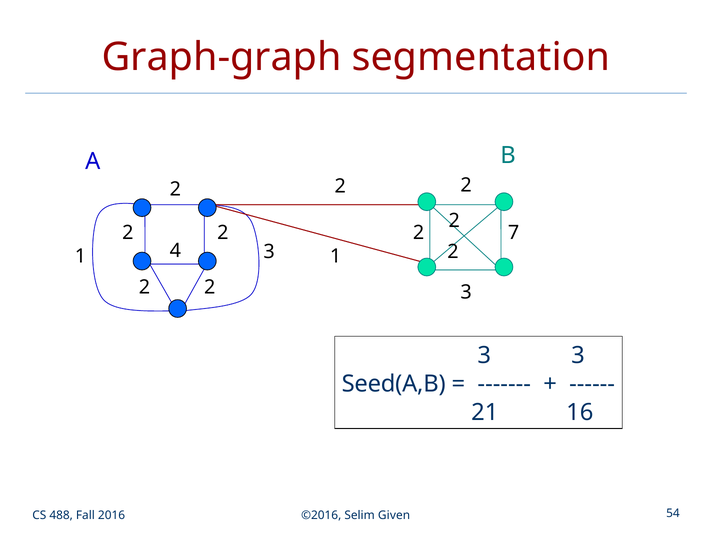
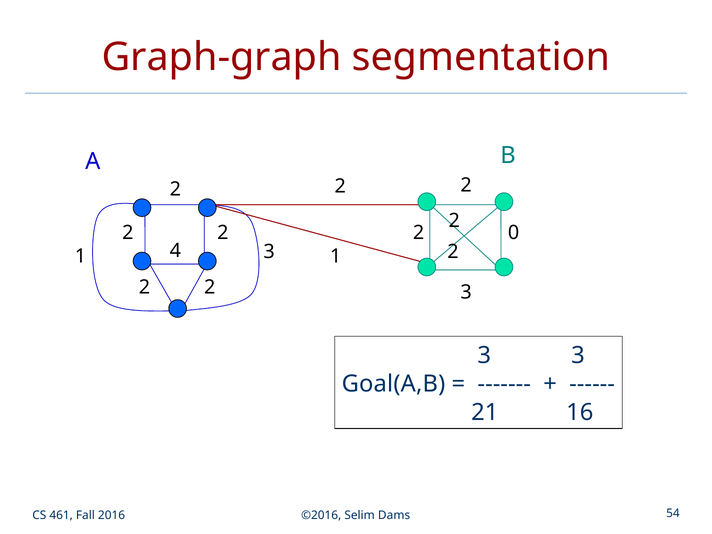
7: 7 -> 0
Seed(A,B: Seed(A,B -> Goal(A,B
488: 488 -> 461
Given: Given -> Dams
